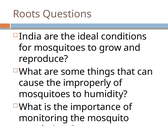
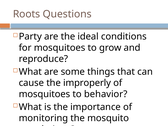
India: India -> Party
humidity: humidity -> behavior
